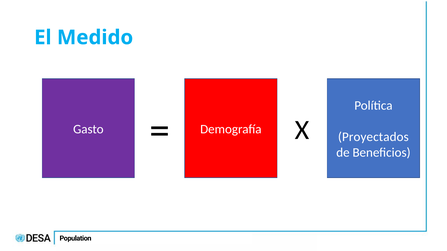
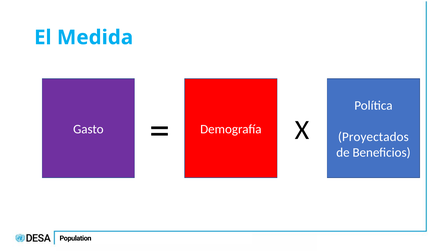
Medido: Medido -> Medida
